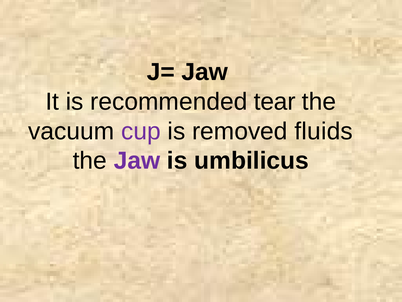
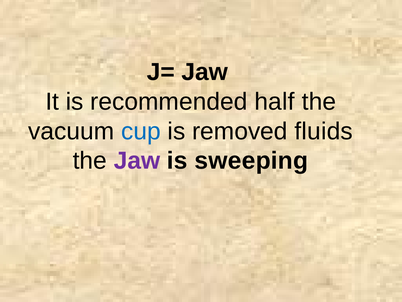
tear: tear -> half
cup colour: purple -> blue
umbilicus: umbilicus -> sweeping
